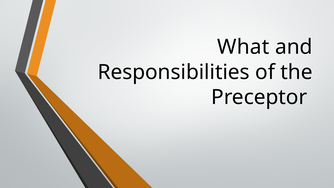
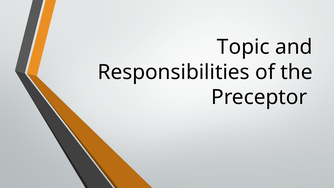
What: What -> Topic
